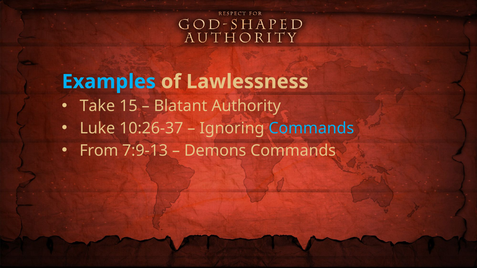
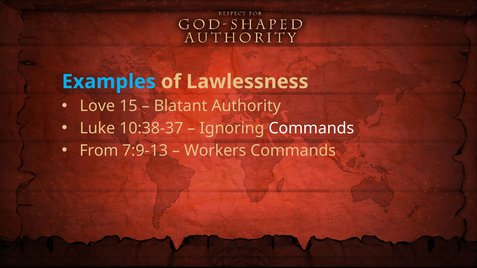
Take: Take -> Love
10:26-37: 10:26-37 -> 10:38-37
Commands at (311, 128) colour: light blue -> white
Demons: Demons -> Workers
